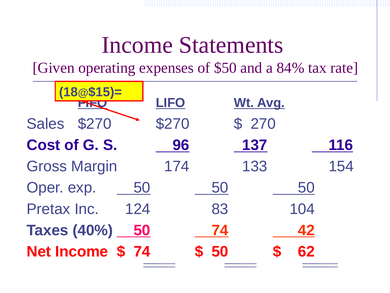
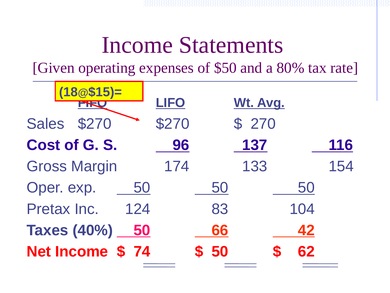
84%: 84% -> 80%
50 74: 74 -> 66
